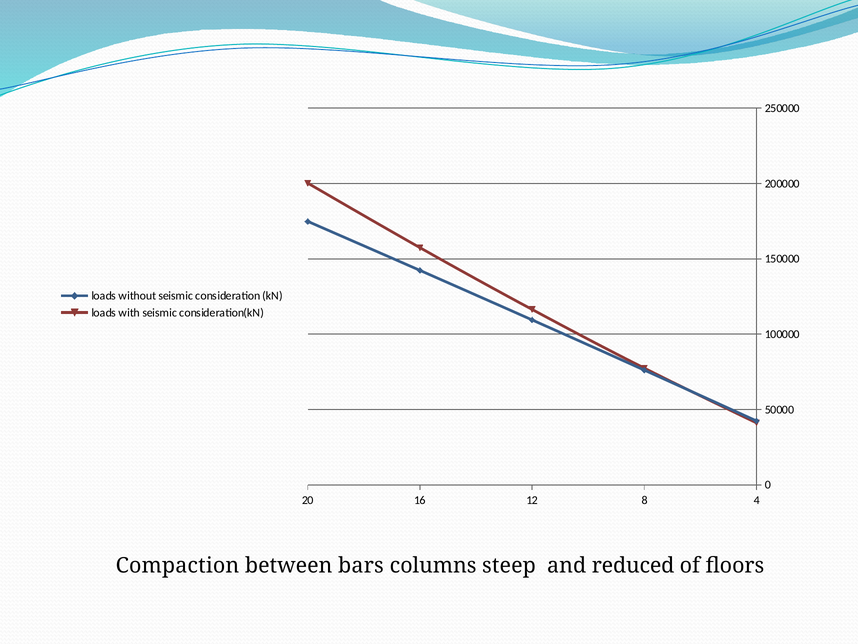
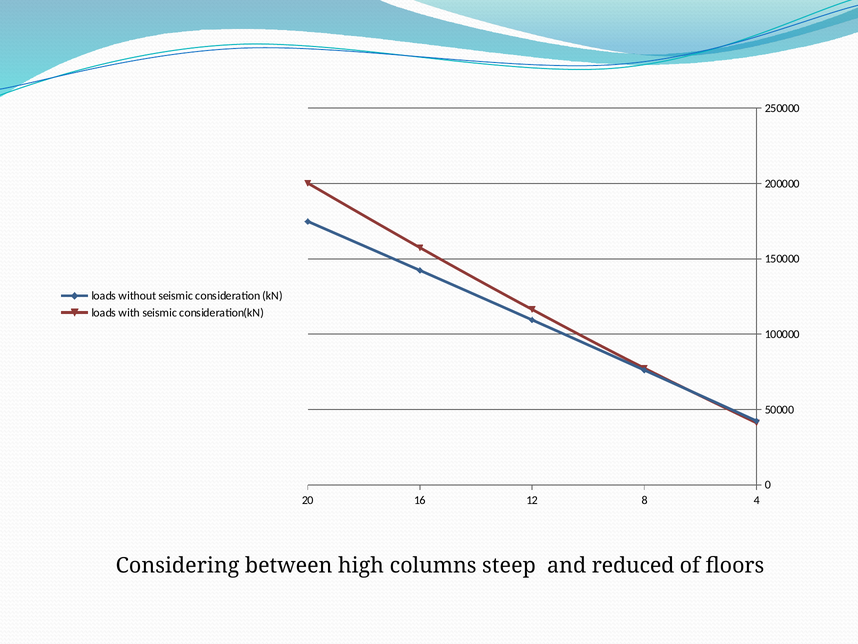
Compaction: Compaction -> Considering
bars: bars -> high
